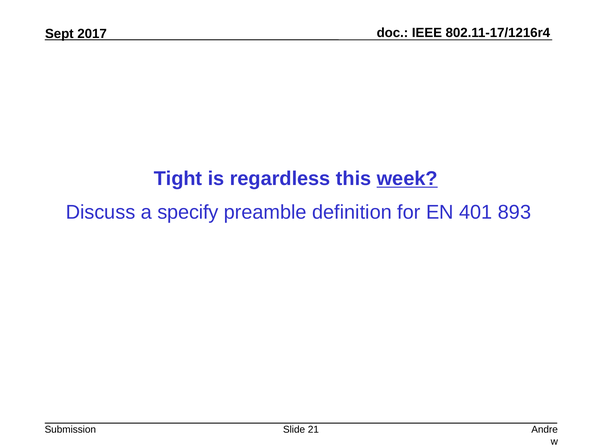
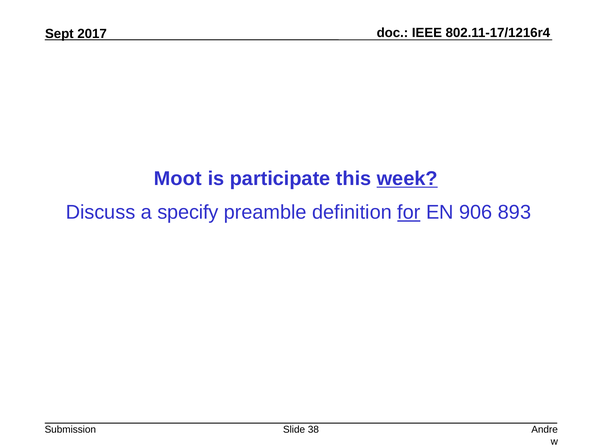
Tight: Tight -> Moot
regardless: regardless -> participate
for underline: none -> present
401: 401 -> 906
21: 21 -> 38
